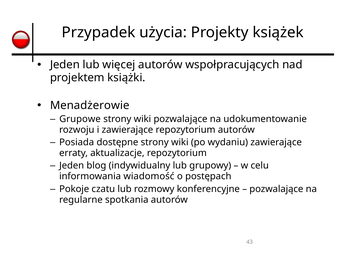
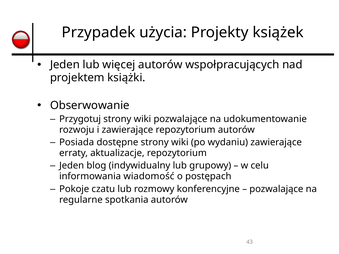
Menadżerowie: Menadżerowie -> Obserwowanie
Grupowe: Grupowe -> Przygotuj
